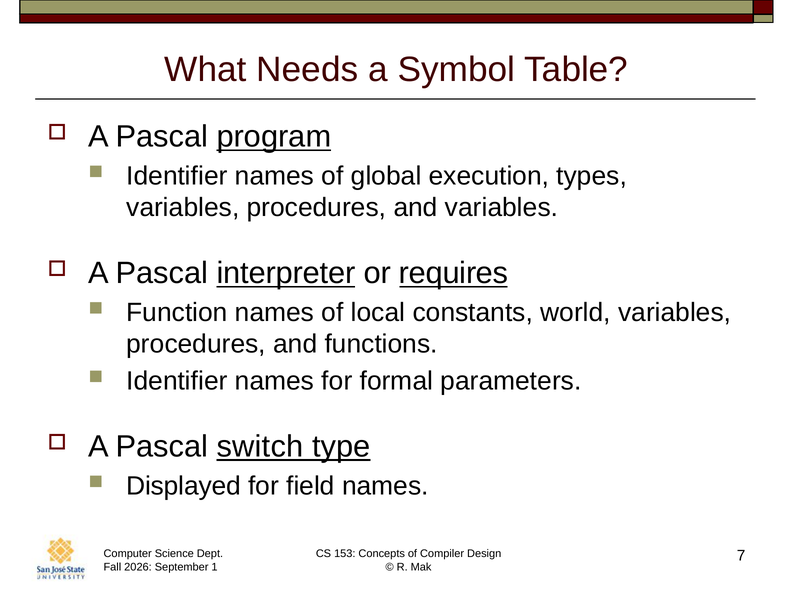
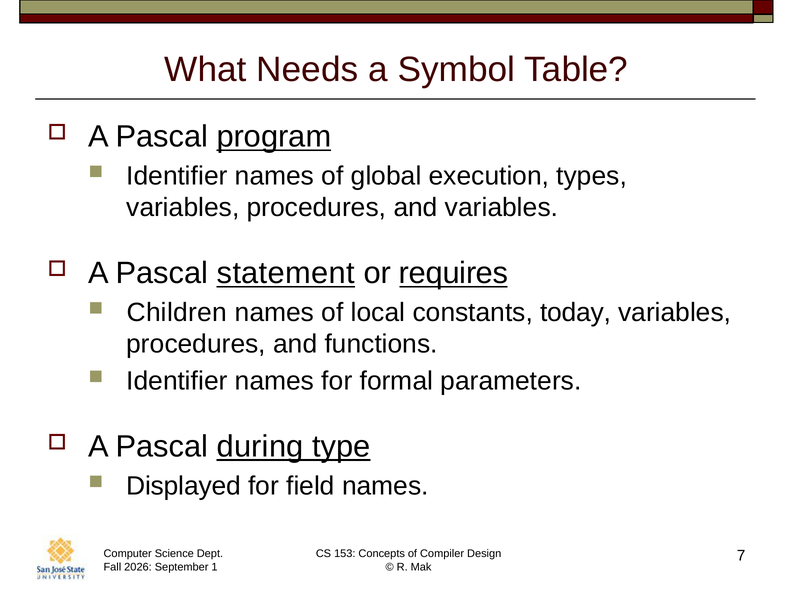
interpreter: interpreter -> statement
Function: Function -> Children
world: world -> today
switch: switch -> during
